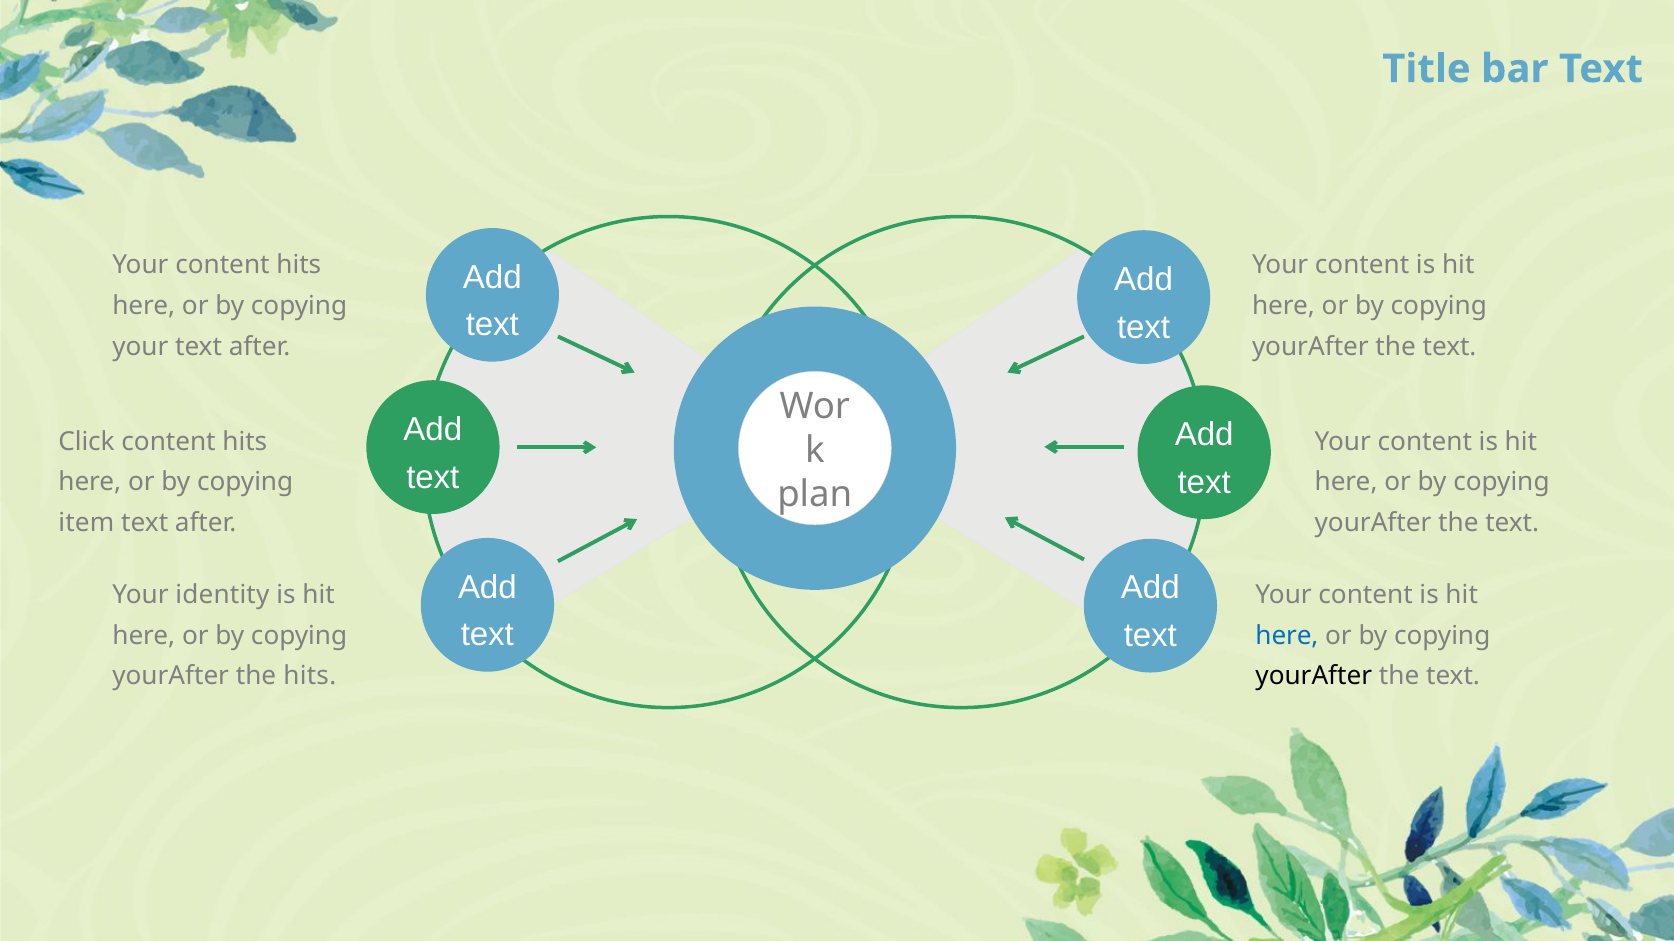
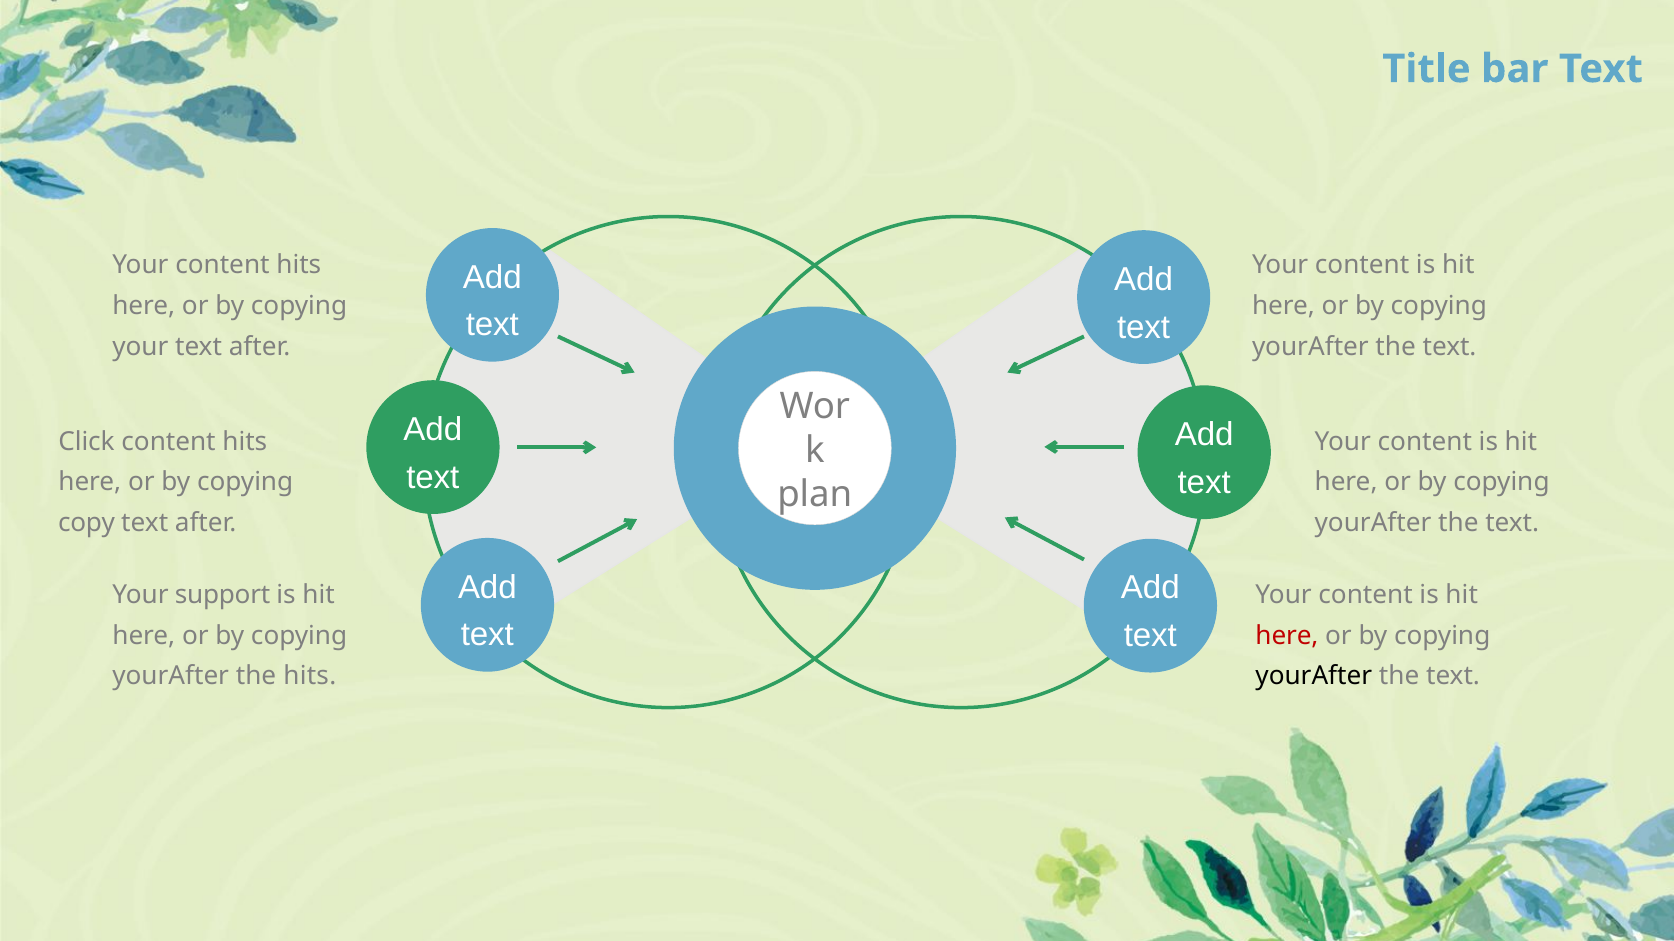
item: item -> copy
identity: identity -> support
here at (1287, 636) colour: blue -> red
